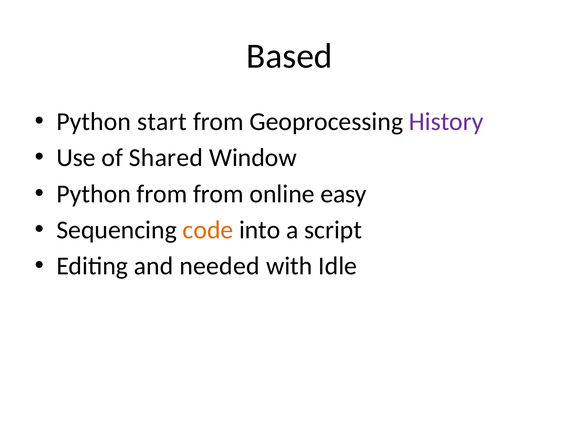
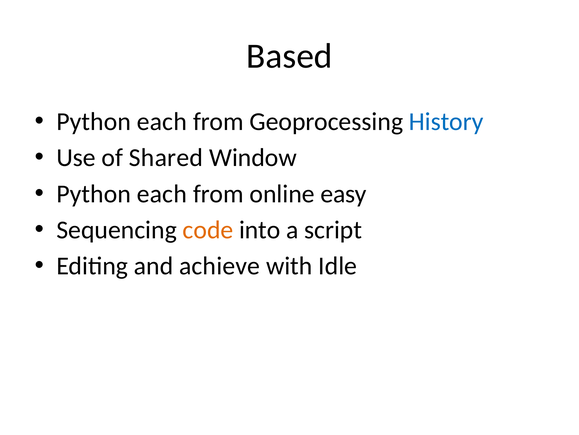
start at (162, 121): start -> each
History colour: purple -> blue
from at (162, 194): from -> each
needed: needed -> achieve
